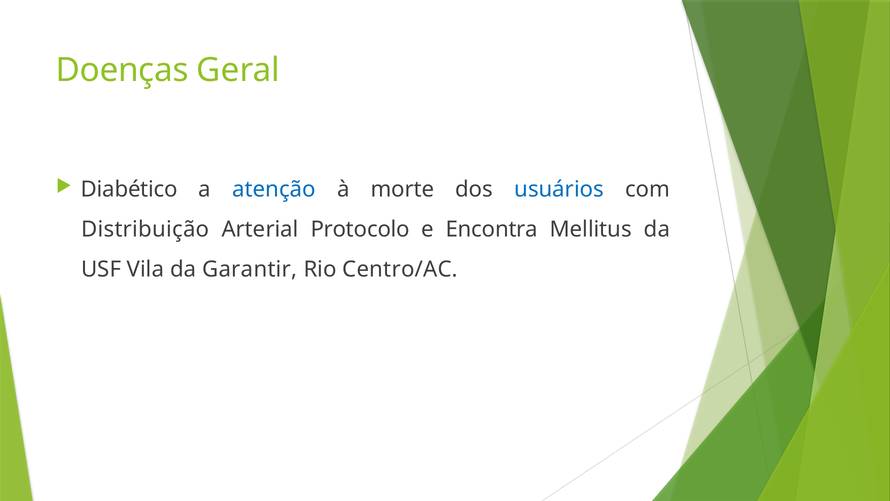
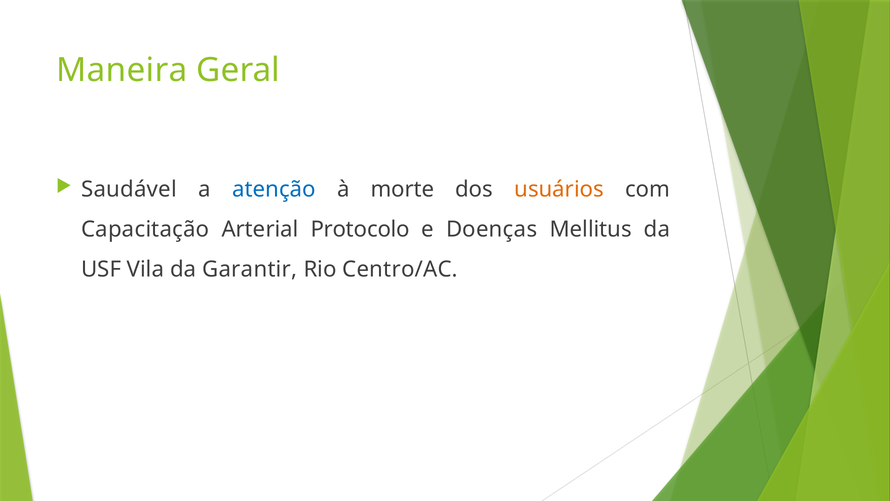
Doenças: Doenças -> Maneira
Diabético: Diabético -> Saudável
usuários colour: blue -> orange
Distribuição: Distribuição -> Capacitação
Encontra: Encontra -> Doenças
